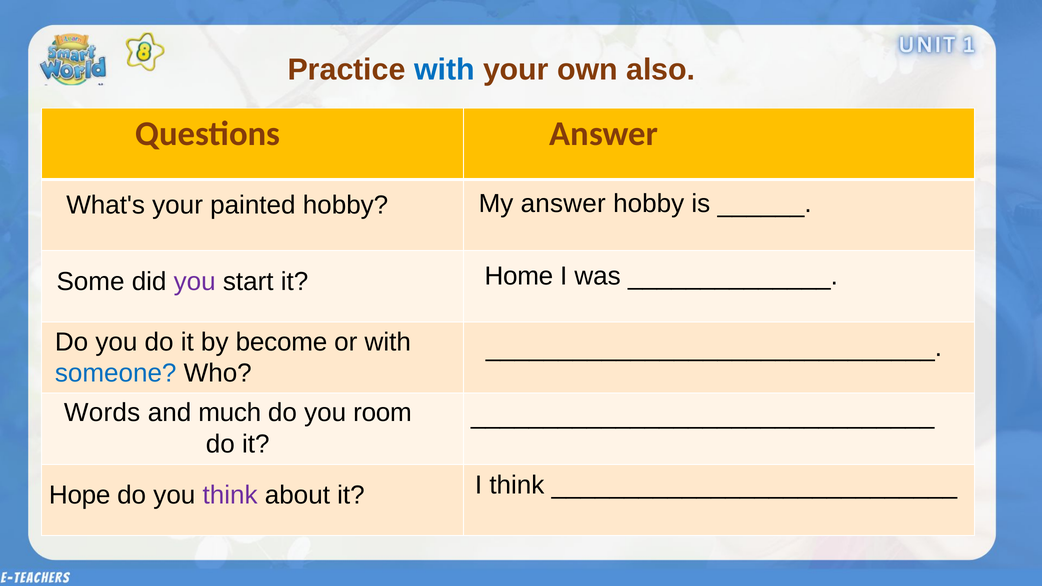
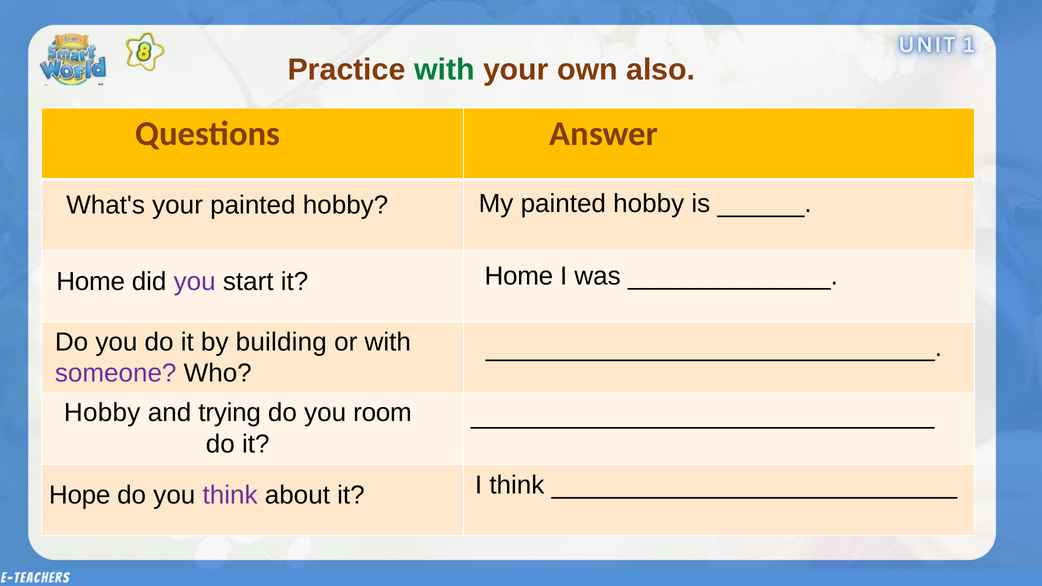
with at (444, 70) colour: blue -> green
My answer: answer -> painted
Some at (91, 282): Some -> Home
become: become -> building
someone colour: blue -> purple
Words at (102, 413): Words -> Hobby
much: much -> trying
